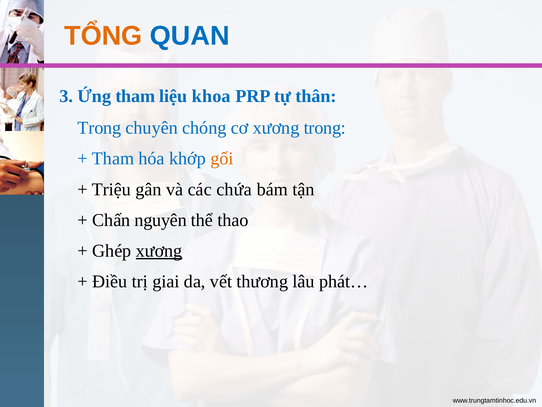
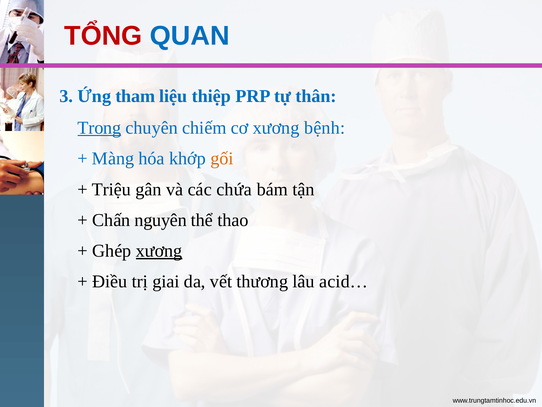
TỔNG colour: orange -> red
khoa: khoa -> thiệp
Trong at (99, 128) underline: none -> present
chóng: chóng -> chiếm
xương trong: trong -> bệnh
Tham at (113, 158): Tham -> Màng
phát…: phát… -> acid…
